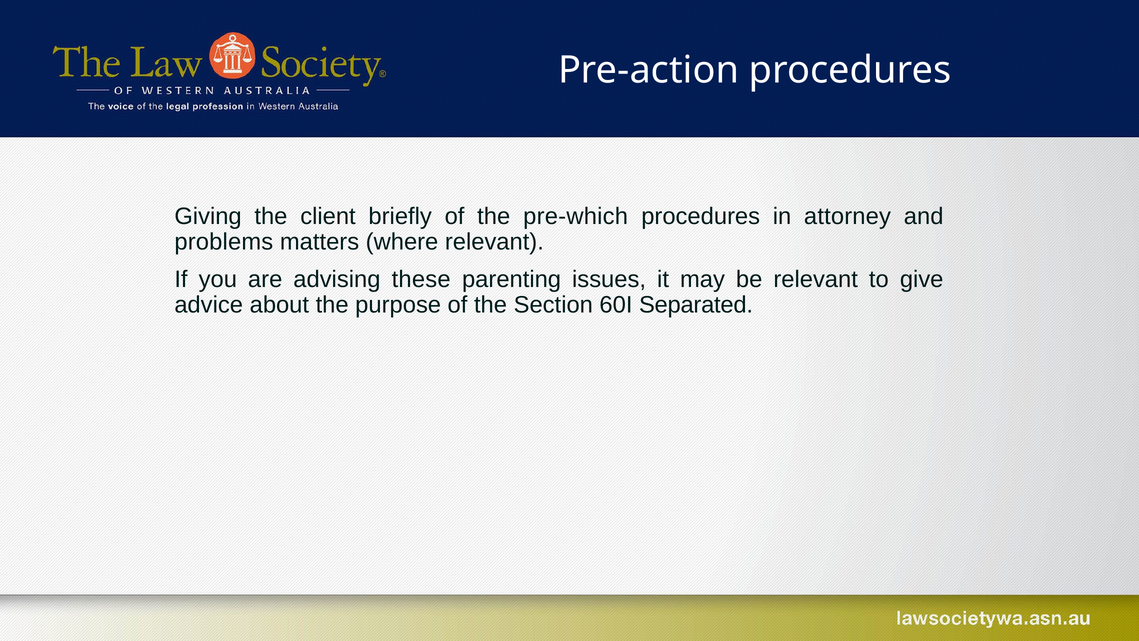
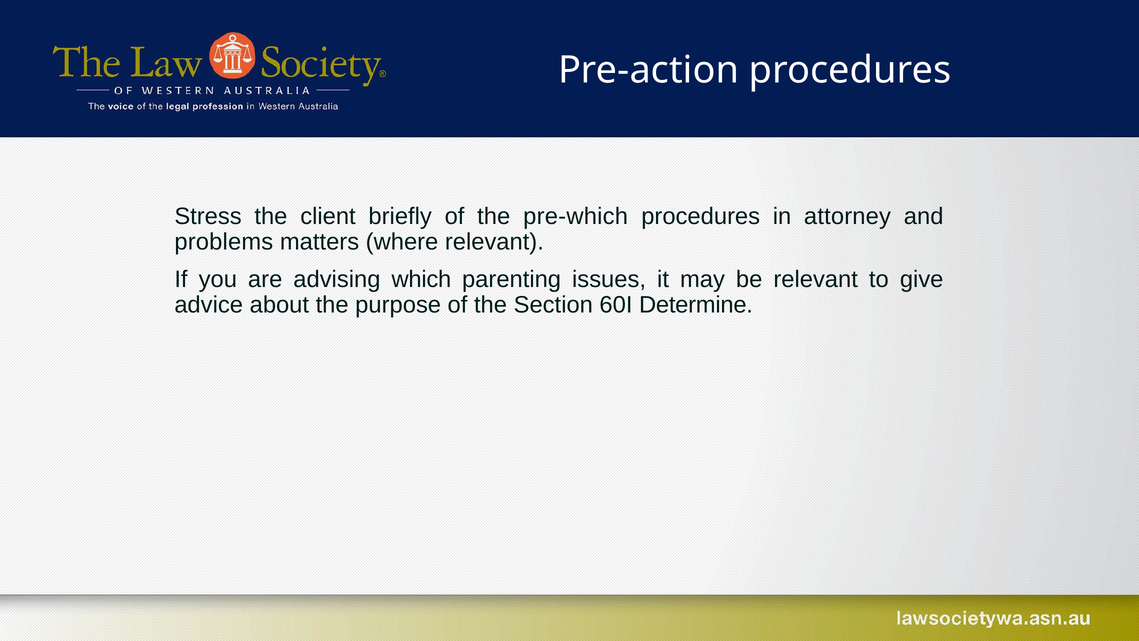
Giving: Giving -> Stress
these: these -> which
Separated: Separated -> Determine
